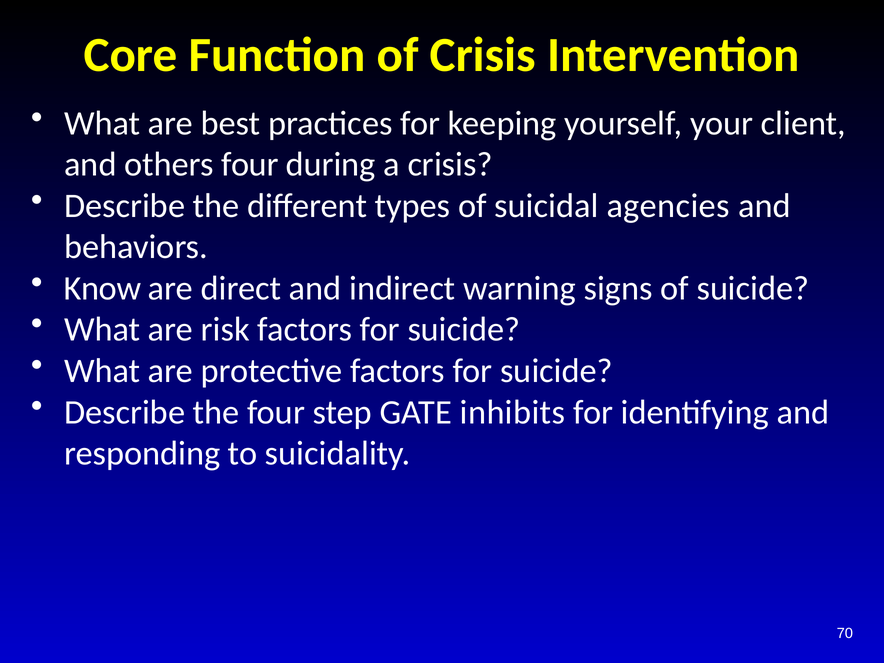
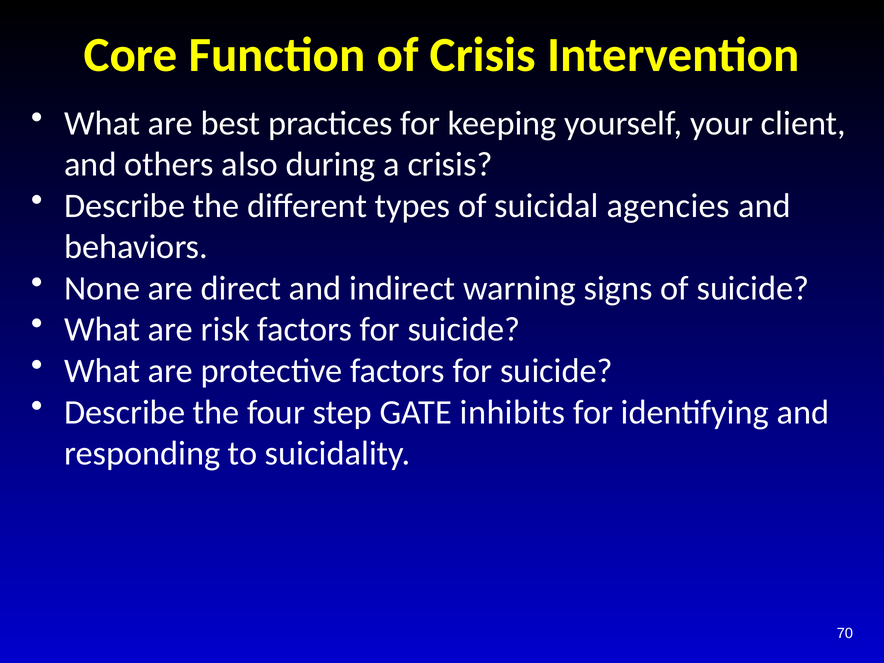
others four: four -> also
Know: Know -> None
